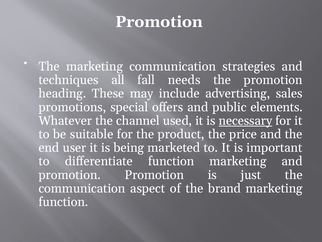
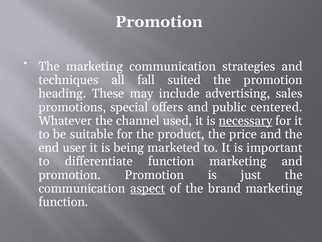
needs: needs -> suited
elements: elements -> centered
aspect underline: none -> present
